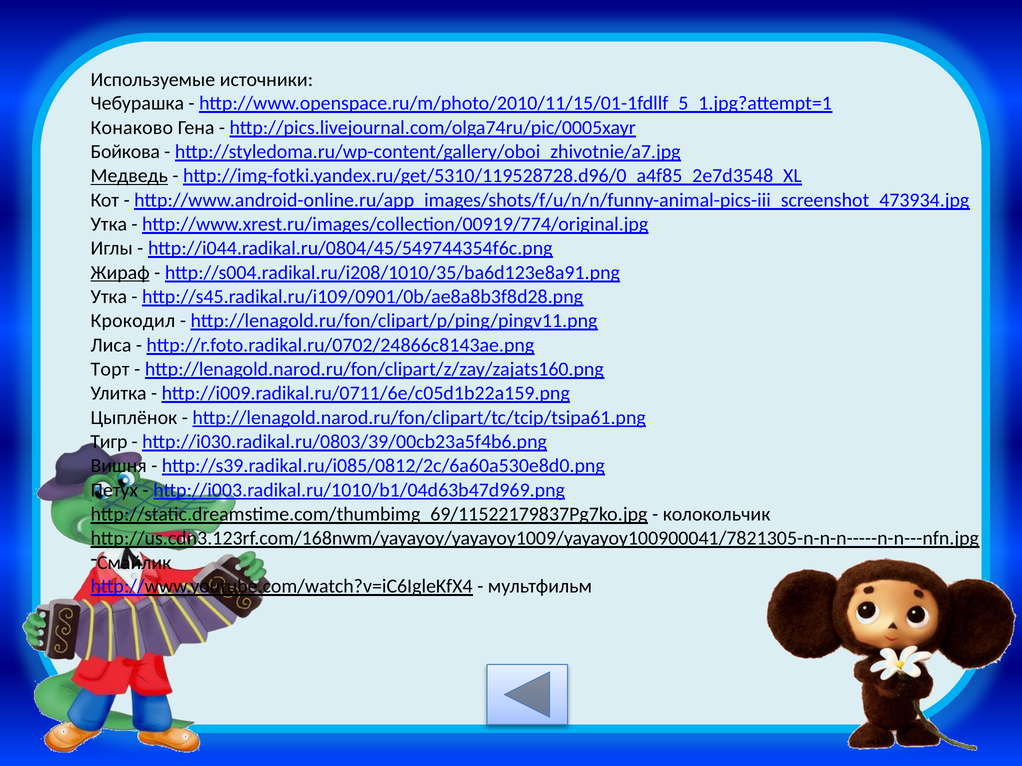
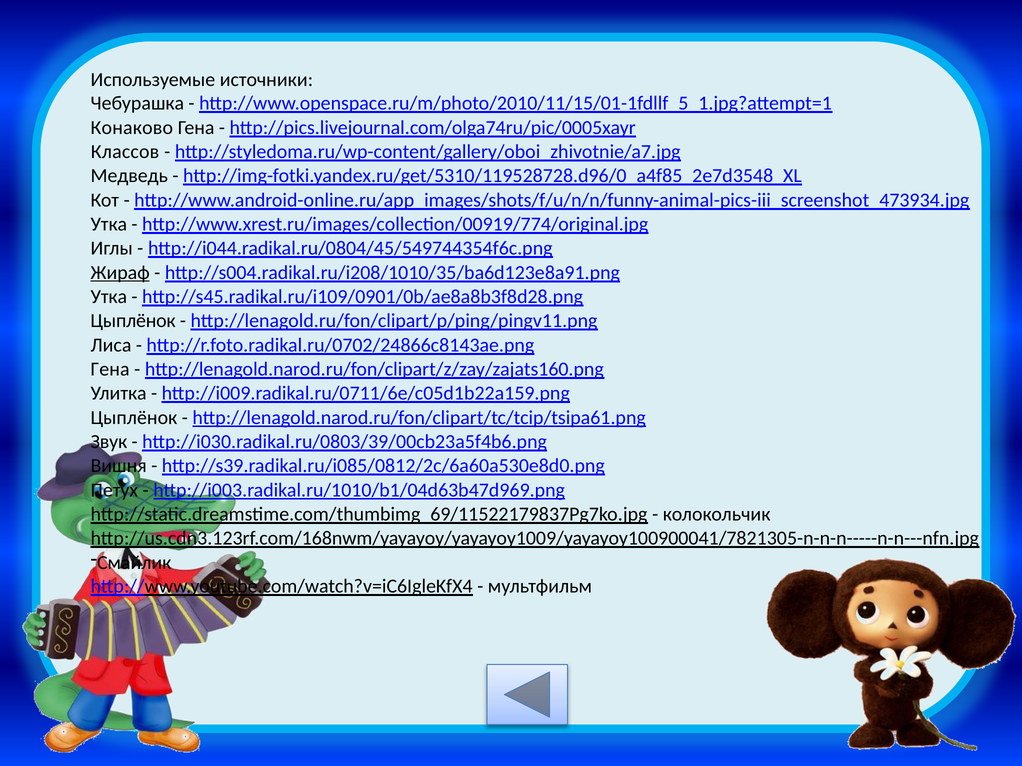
Бойкова: Бойкова -> Классов
Медведь underline: present -> none
Крокодил at (133, 321): Крокодил -> Цыплёнок
Торт at (110, 369): Торт -> Гена
Тигр: Тигр -> Звук
